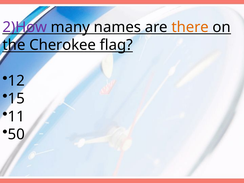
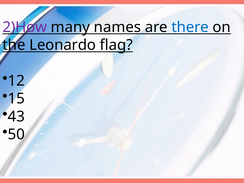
there colour: orange -> blue
Cherokee: Cherokee -> Leonardo
11: 11 -> 43
